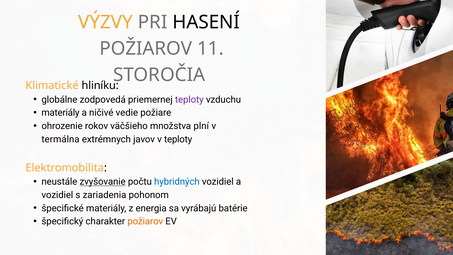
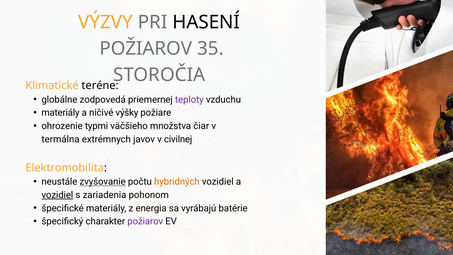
11: 11 -> 35
hliníku: hliníku -> teréne
vedie: vedie -> výšky
rokov: rokov -> typmi
plní: plní -> čiar
v teploty: teploty -> civilnej
hybridných colour: blue -> orange
vozidiel at (57, 195) underline: none -> present
požiarov at (145, 221) colour: orange -> purple
